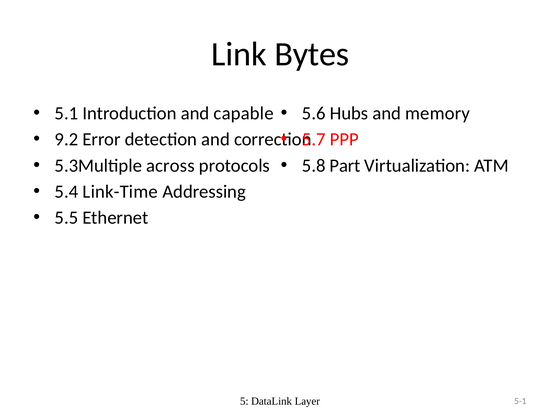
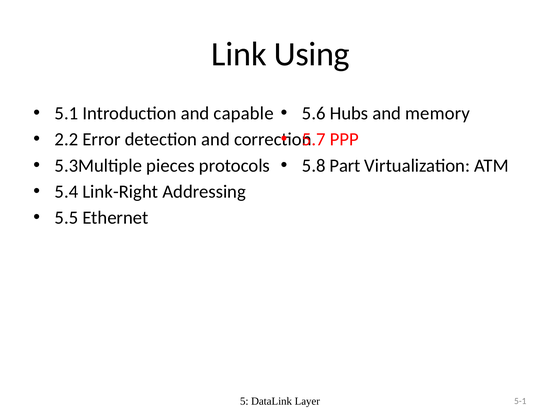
Bytes: Bytes -> Using
9.2: 9.2 -> 2.2
across: across -> pieces
Link-Time: Link-Time -> Link-Right
